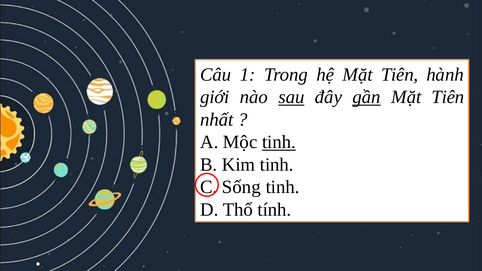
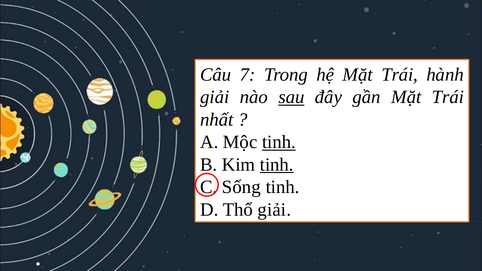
1: 1 -> 7
hệ Mặt Tiên: Tiên -> Trái
giới at (215, 97): giới -> giải
gần underline: present -> none
Tiên at (448, 97): Tiên -> Trái
tinh at (277, 165) underline: none -> present
Thổ tính: tính -> giải
